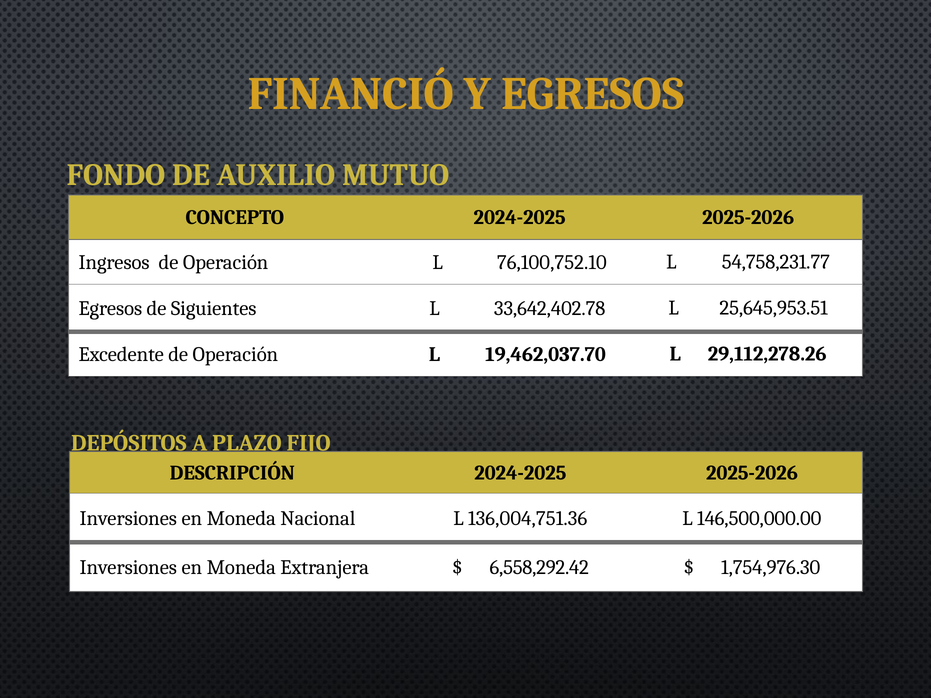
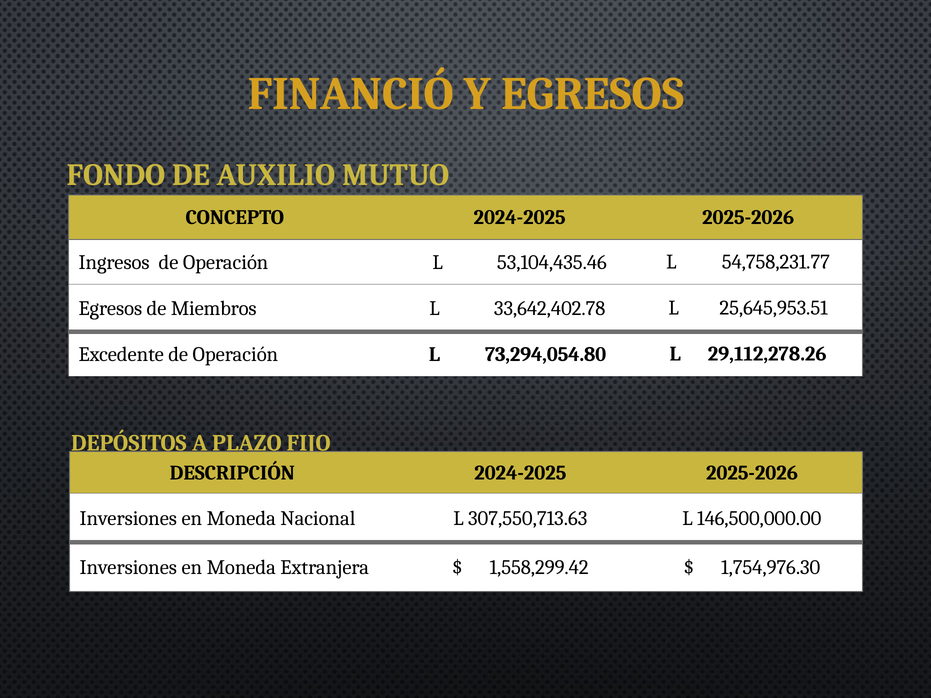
76,100,752.10: 76,100,752.10 -> 53,104,435.46
Siguientes: Siguientes -> Miembros
19,462,037.70: 19,462,037.70 -> 73,294,054.80
136,004,751.36: 136,004,751.36 -> 307,550,713.63
6,558,292.42: 6,558,292.42 -> 1,558,299.42
